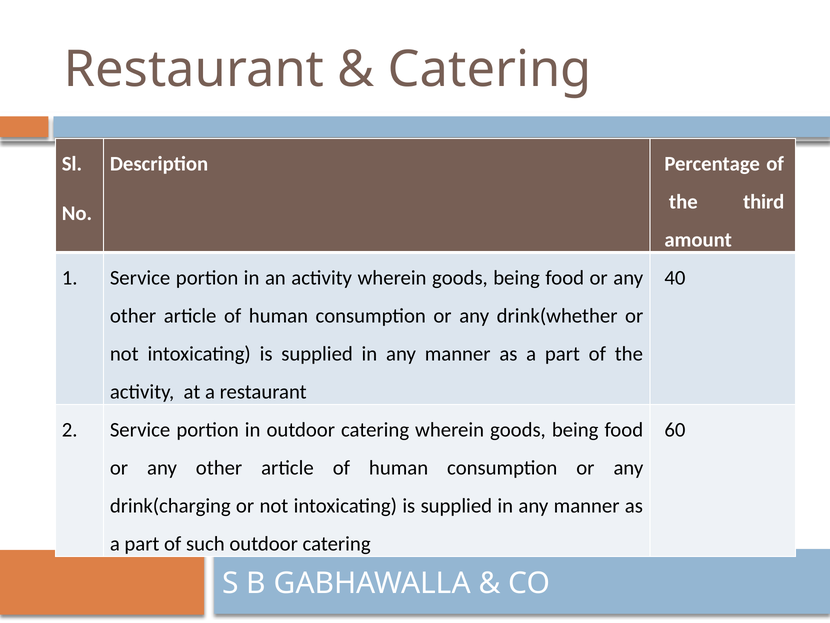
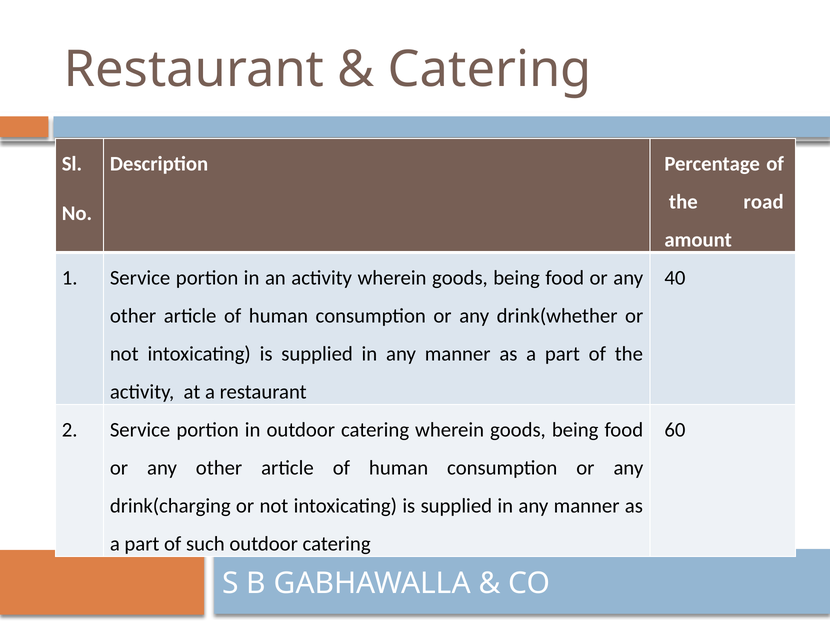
third: third -> road
